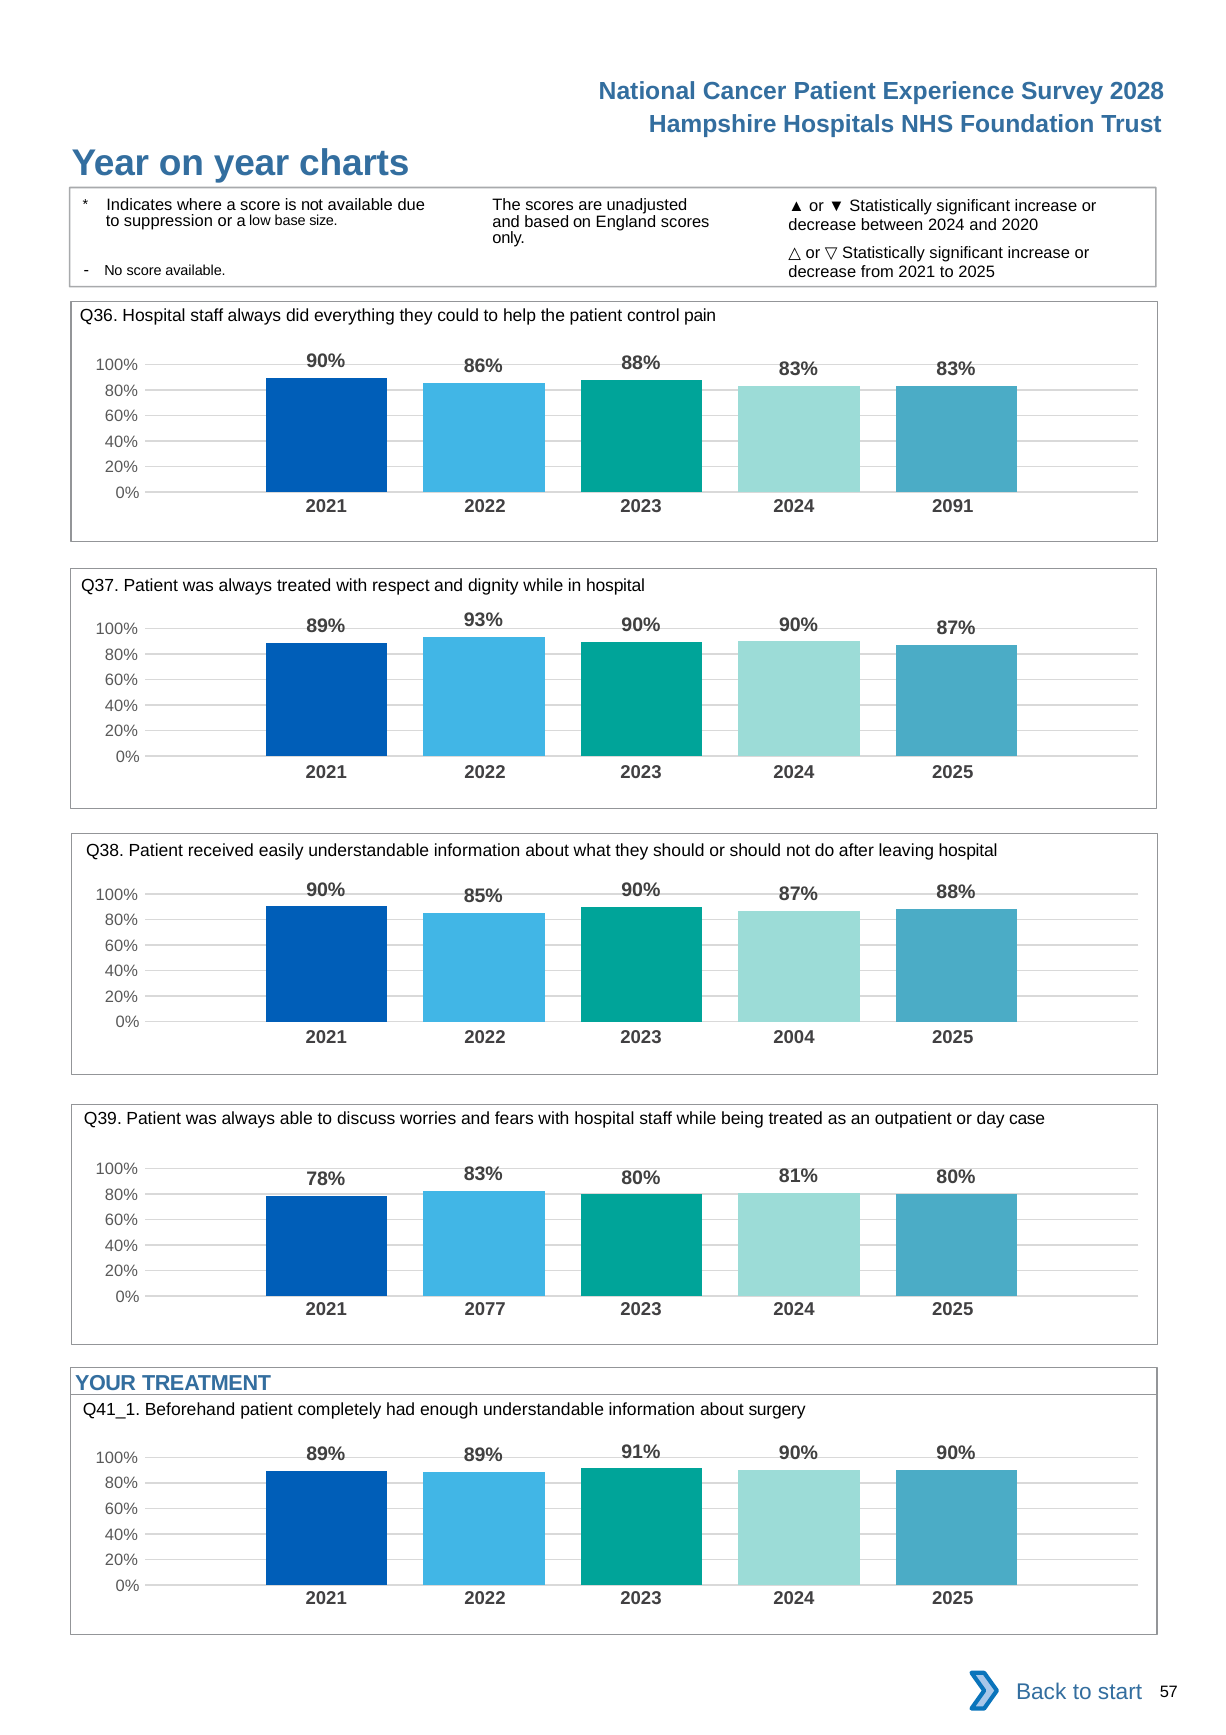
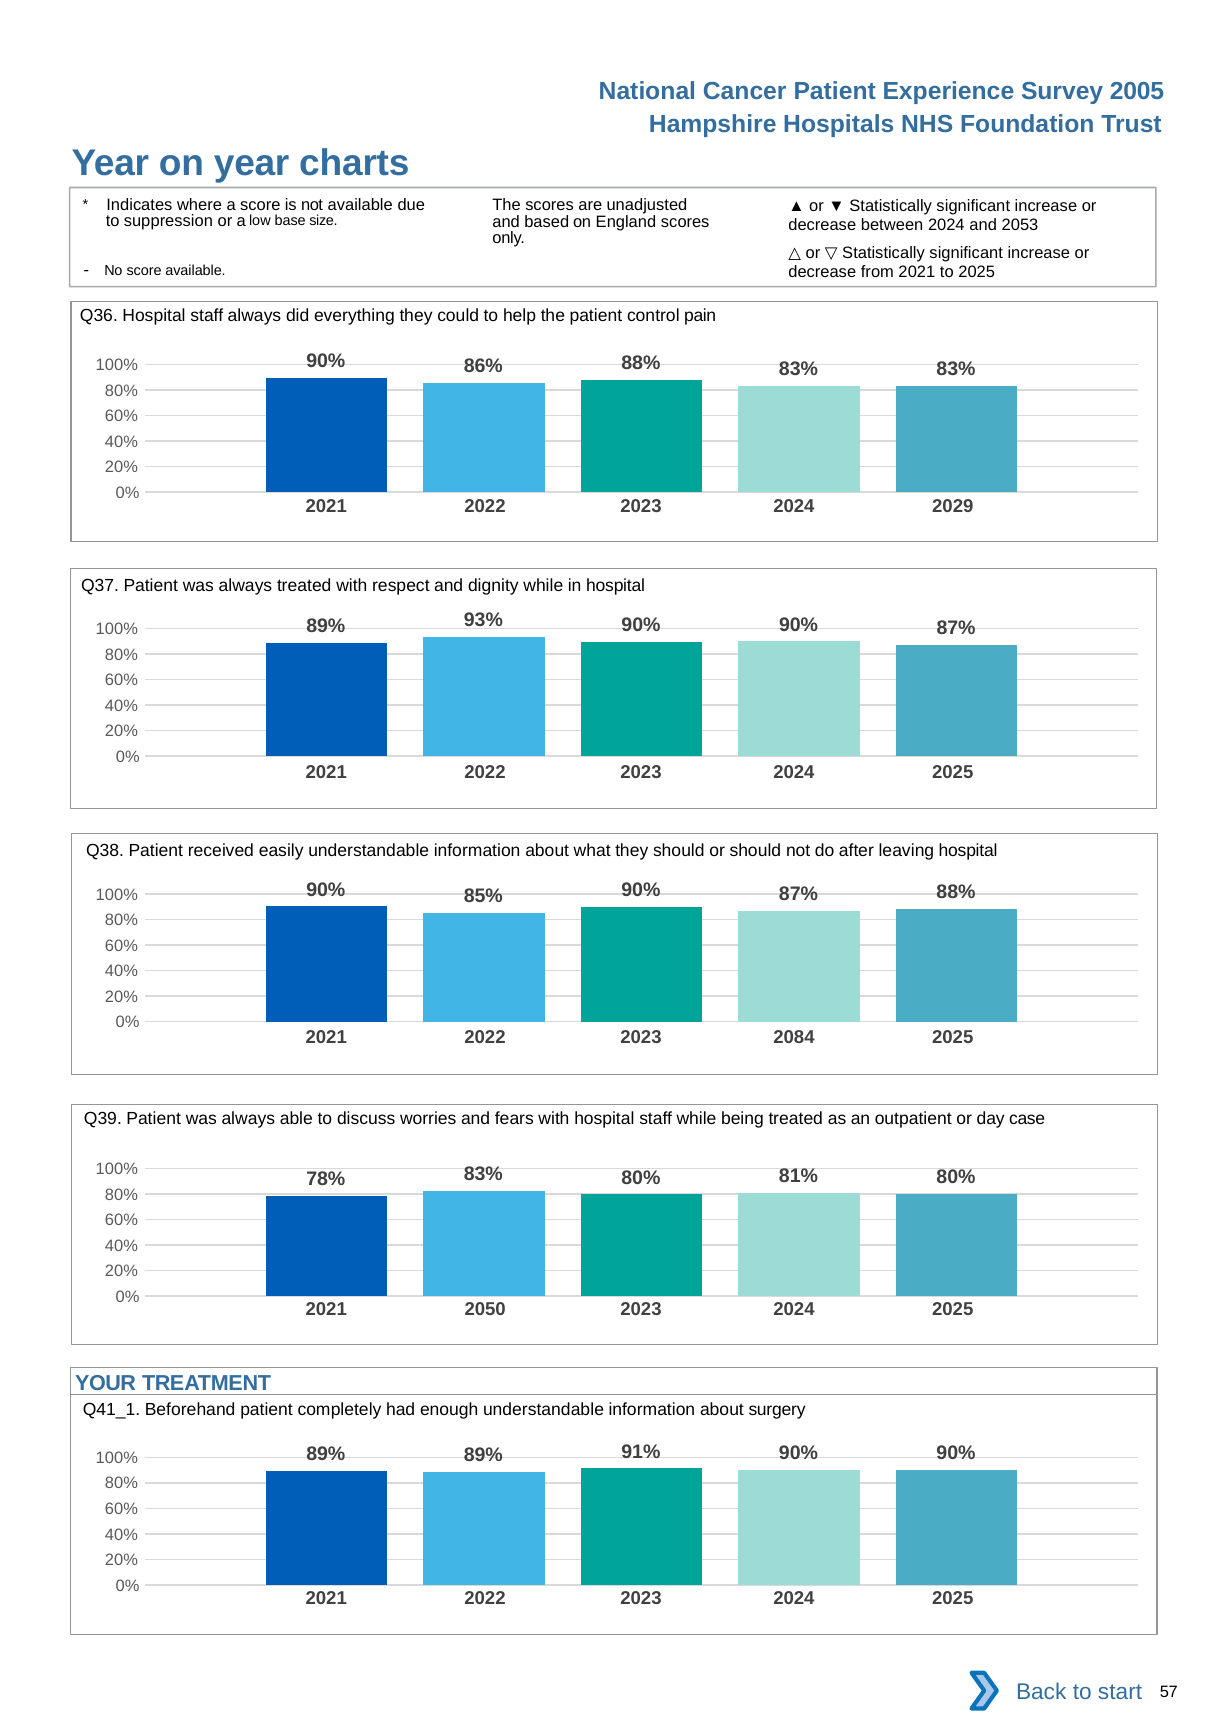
2028: 2028 -> 2005
2020: 2020 -> 2053
2091: 2091 -> 2029
2004: 2004 -> 2084
2077: 2077 -> 2050
